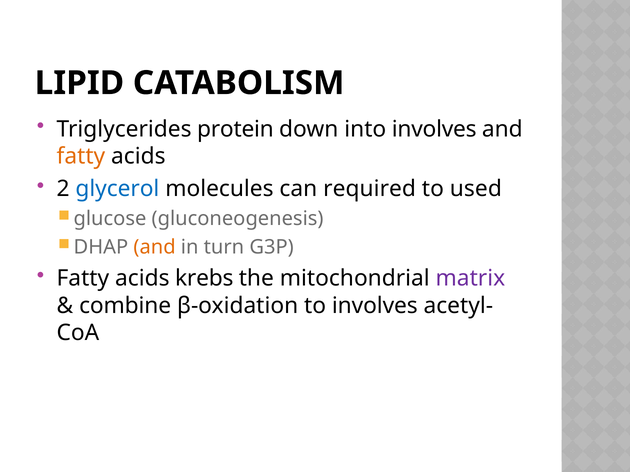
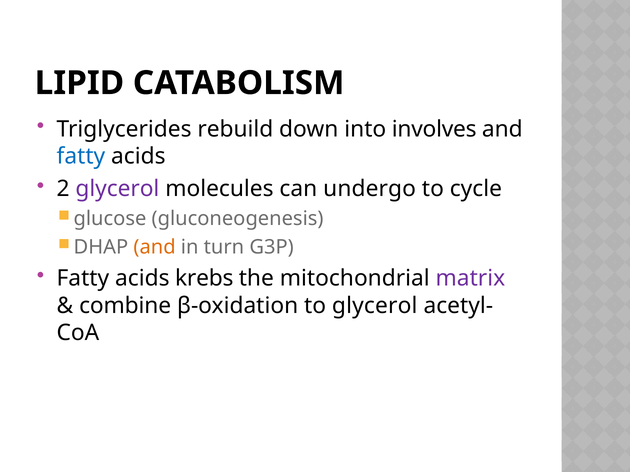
protein: protein -> rebuild
fatty at (81, 157) colour: orange -> blue
glycerol at (117, 189) colour: blue -> purple
required: required -> undergo
used: used -> cycle
to involves: involves -> glycerol
